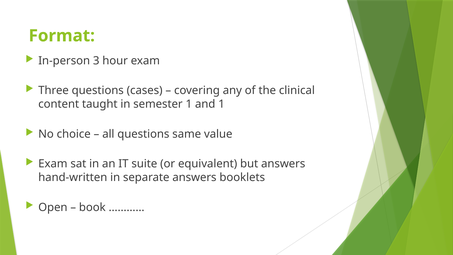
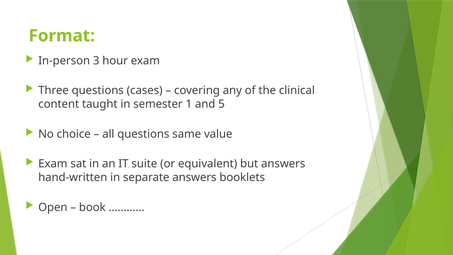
and 1: 1 -> 5
